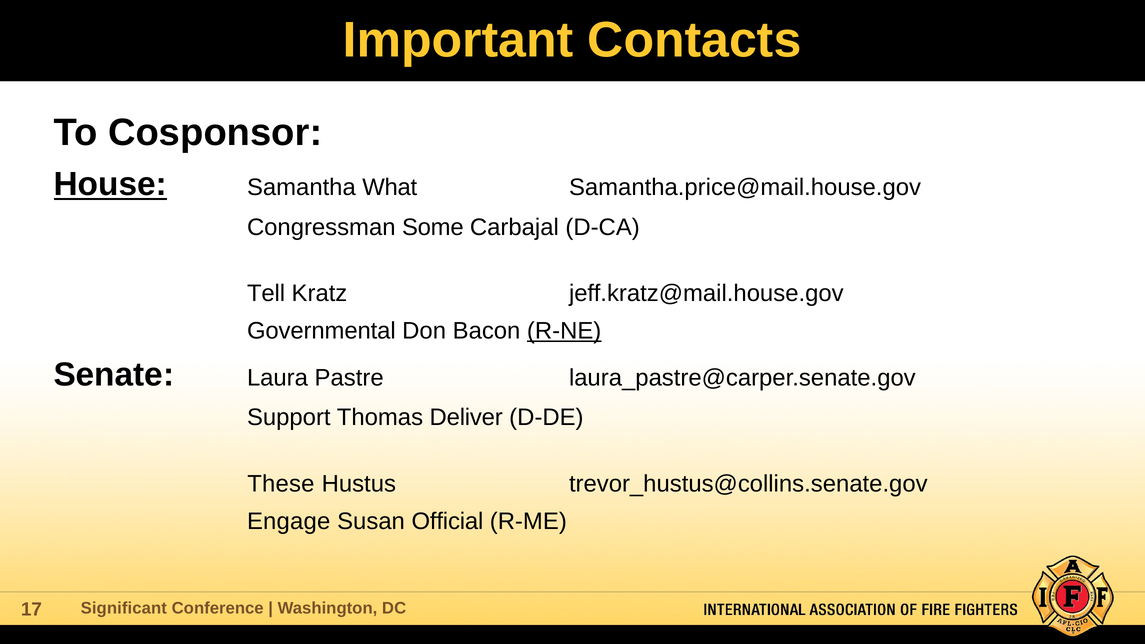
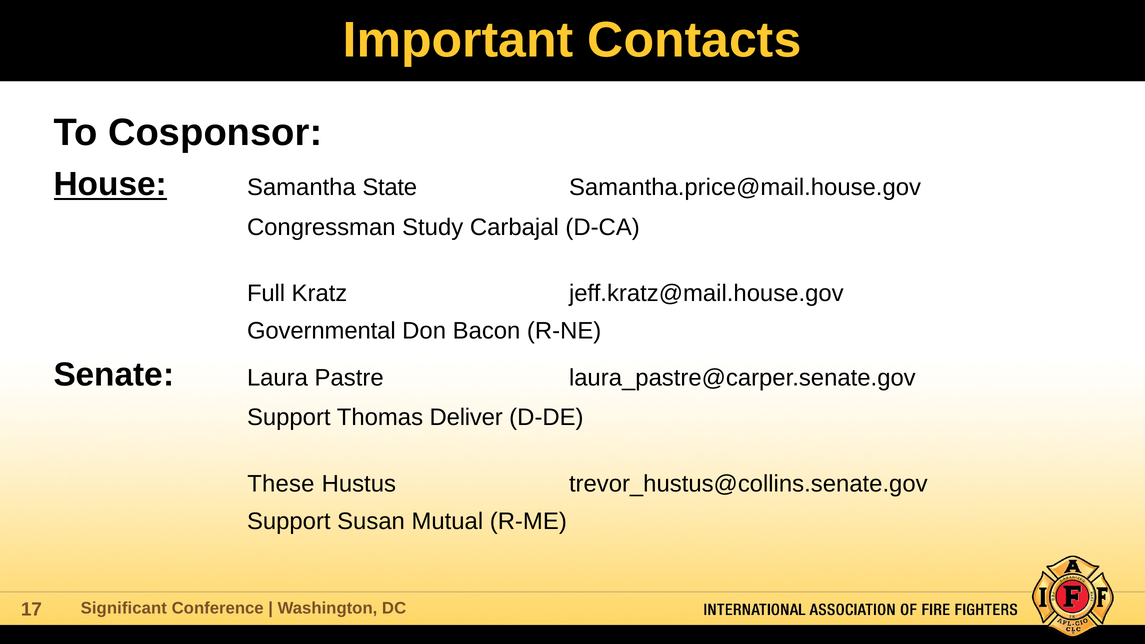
What: What -> State
Some: Some -> Study
Tell: Tell -> Full
R-NE underline: present -> none
Engage at (289, 521): Engage -> Support
Official: Official -> Mutual
